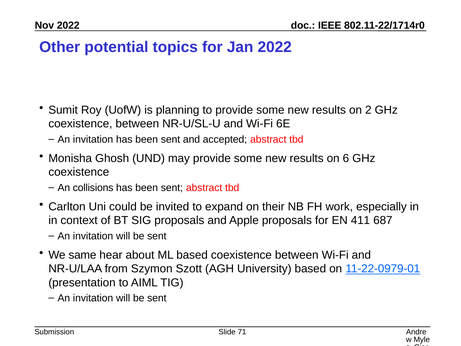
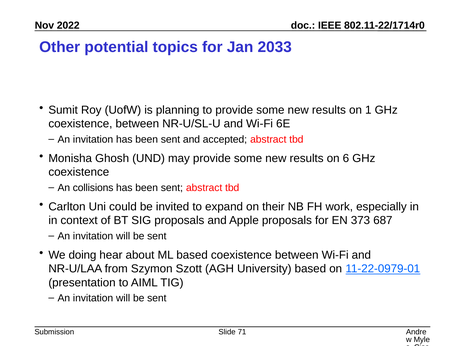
Jan 2022: 2022 -> 2033
2: 2 -> 1
411: 411 -> 373
same: same -> doing
